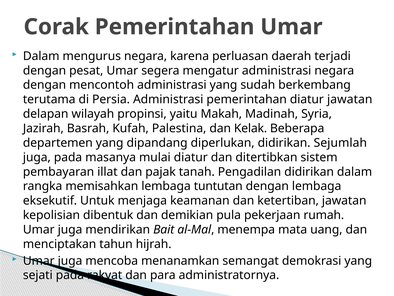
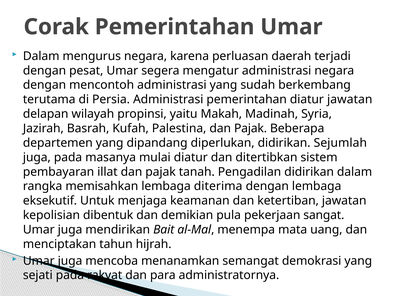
Palestina dan Kelak: Kelak -> Pajak
tuntutan: tuntutan -> diterima
rumah: rumah -> sangat
